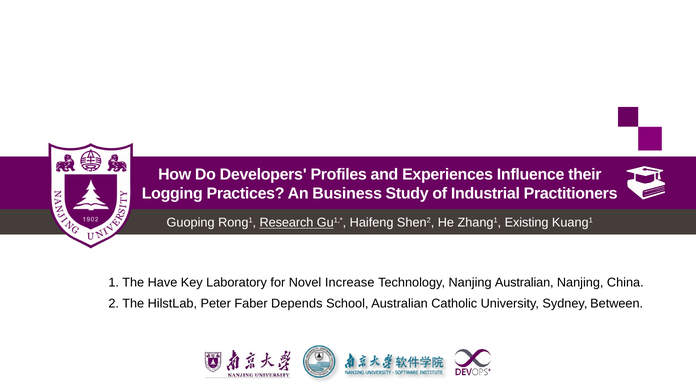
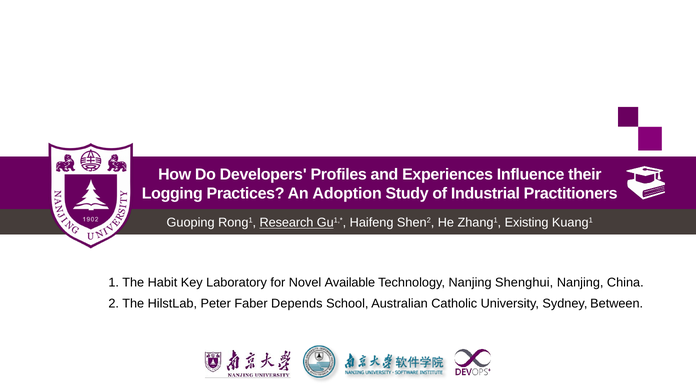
Business: Business -> Adoption
Have: Have -> Habit
Increase: Increase -> Available
Nanjing Australian: Australian -> Shenghui
